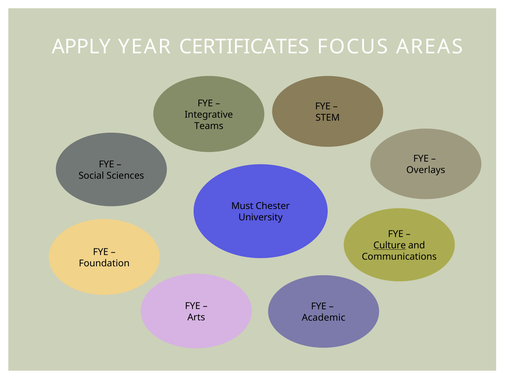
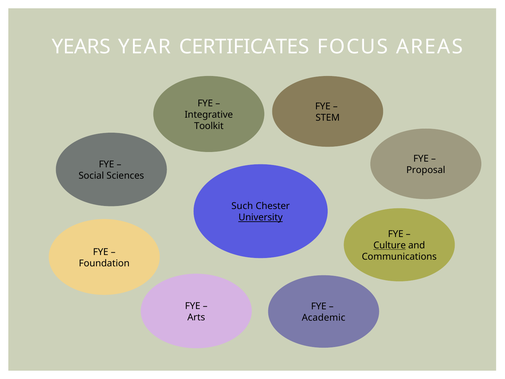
APPLY: APPLY -> YEARS
Teams: Teams -> Toolkit
Overlays: Overlays -> Proposal
Must: Must -> Such
University underline: none -> present
